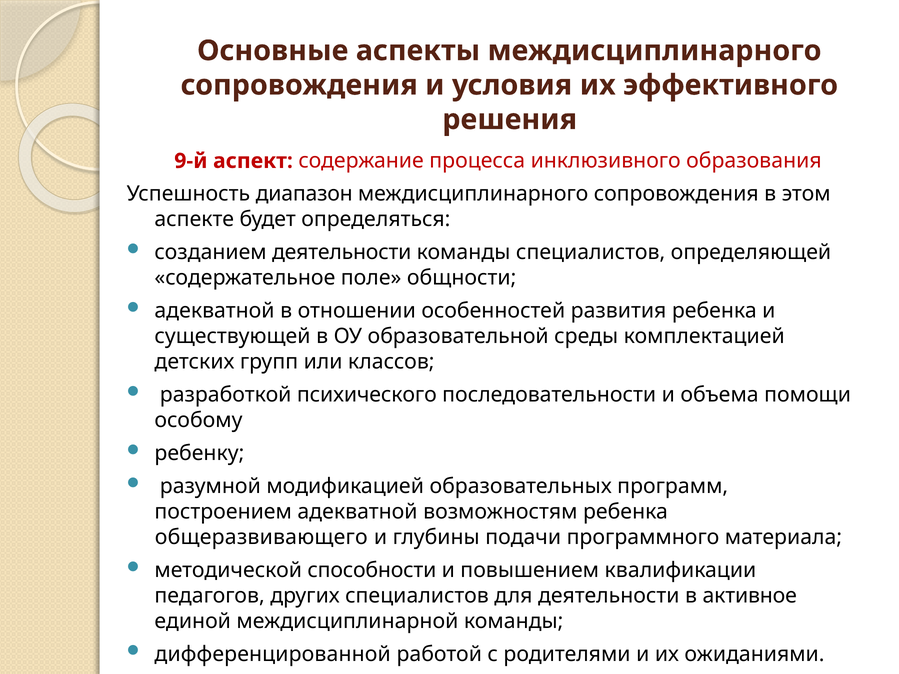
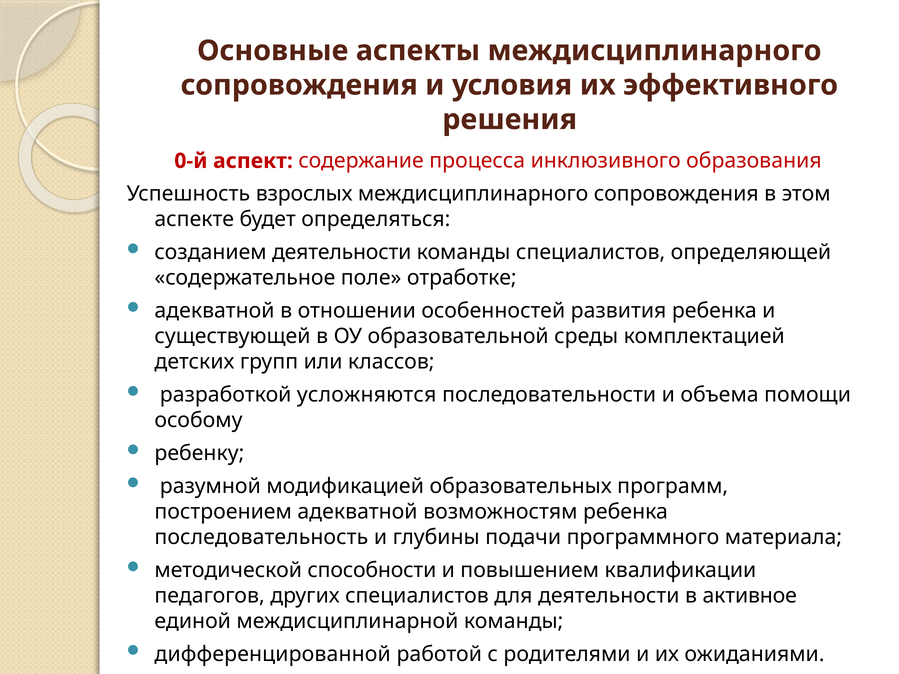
9-й: 9-й -> 0-й
диапазон: диапазон -> взрослых
общности: общности -> отработке
психического: психического -> усложняются
общеразвивающего: общеразвивающего -> последовательность
